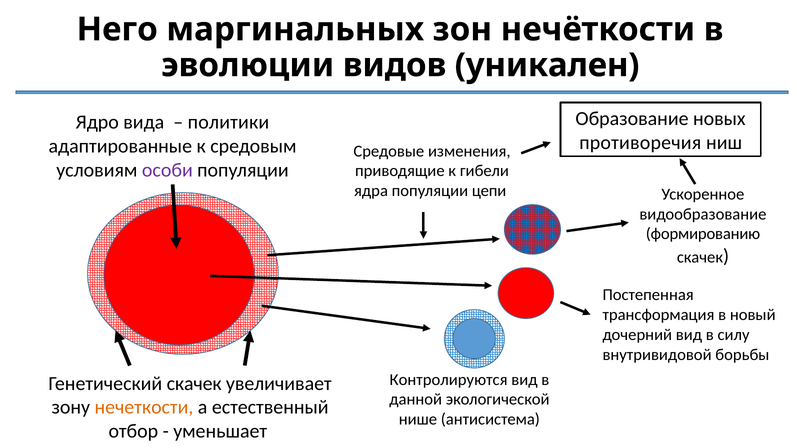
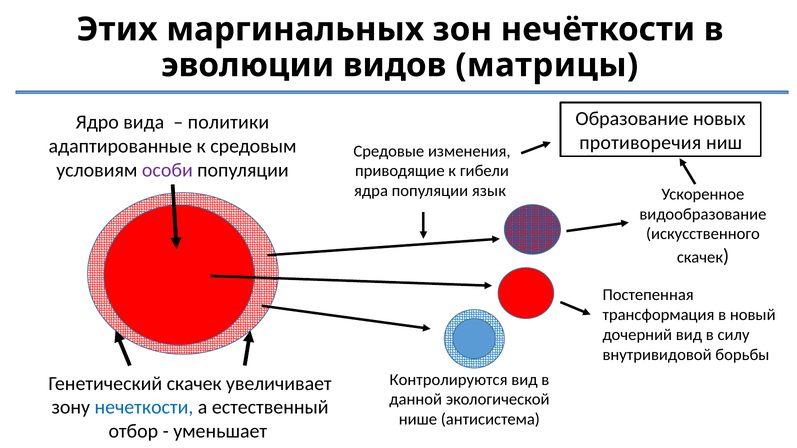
Него: Него -> Этих
уникален: уникален -> матрицы
цепи: цепи -> язык
формированию: формированию -> искусственного
нечеткости colour: orange -> blue
